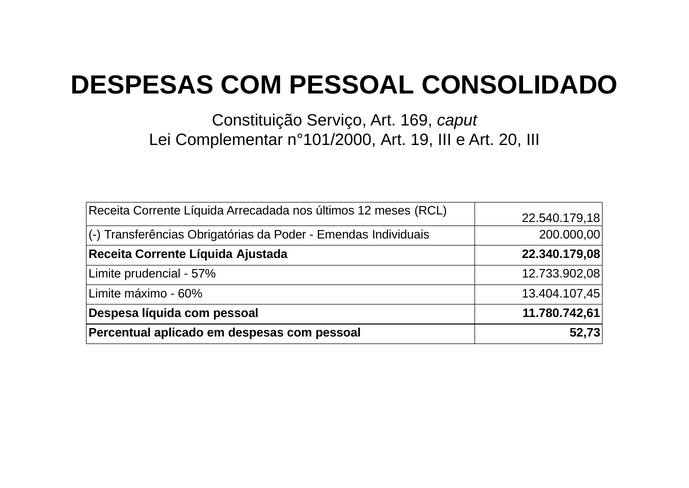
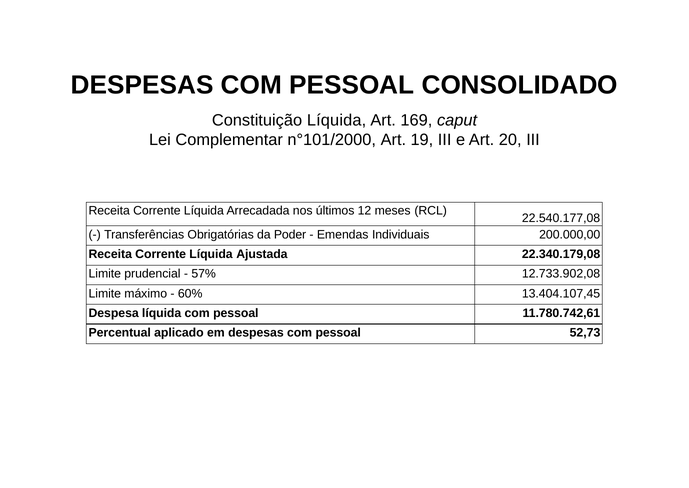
Constituição Serviço: Serviço -> Líquida
22.540.179,18: 22.540.179,18 -> 22.540.177,08
